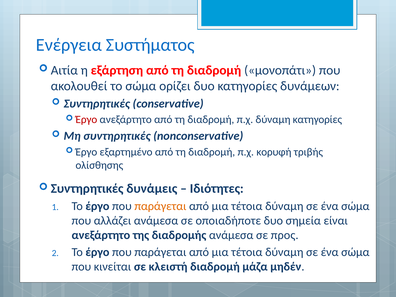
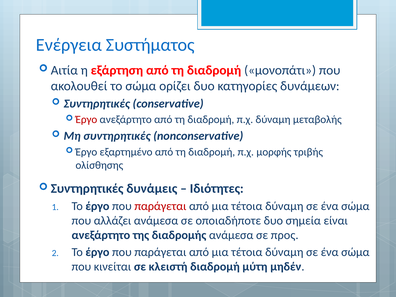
δύναμη κατηγορίες: κατηγορίες -> μεταβολής
κορυφή: κορυφή -> μορφής
παράγεται at (160, 206) colour: orange -> red
μάζα: μάζα -> μύτη
